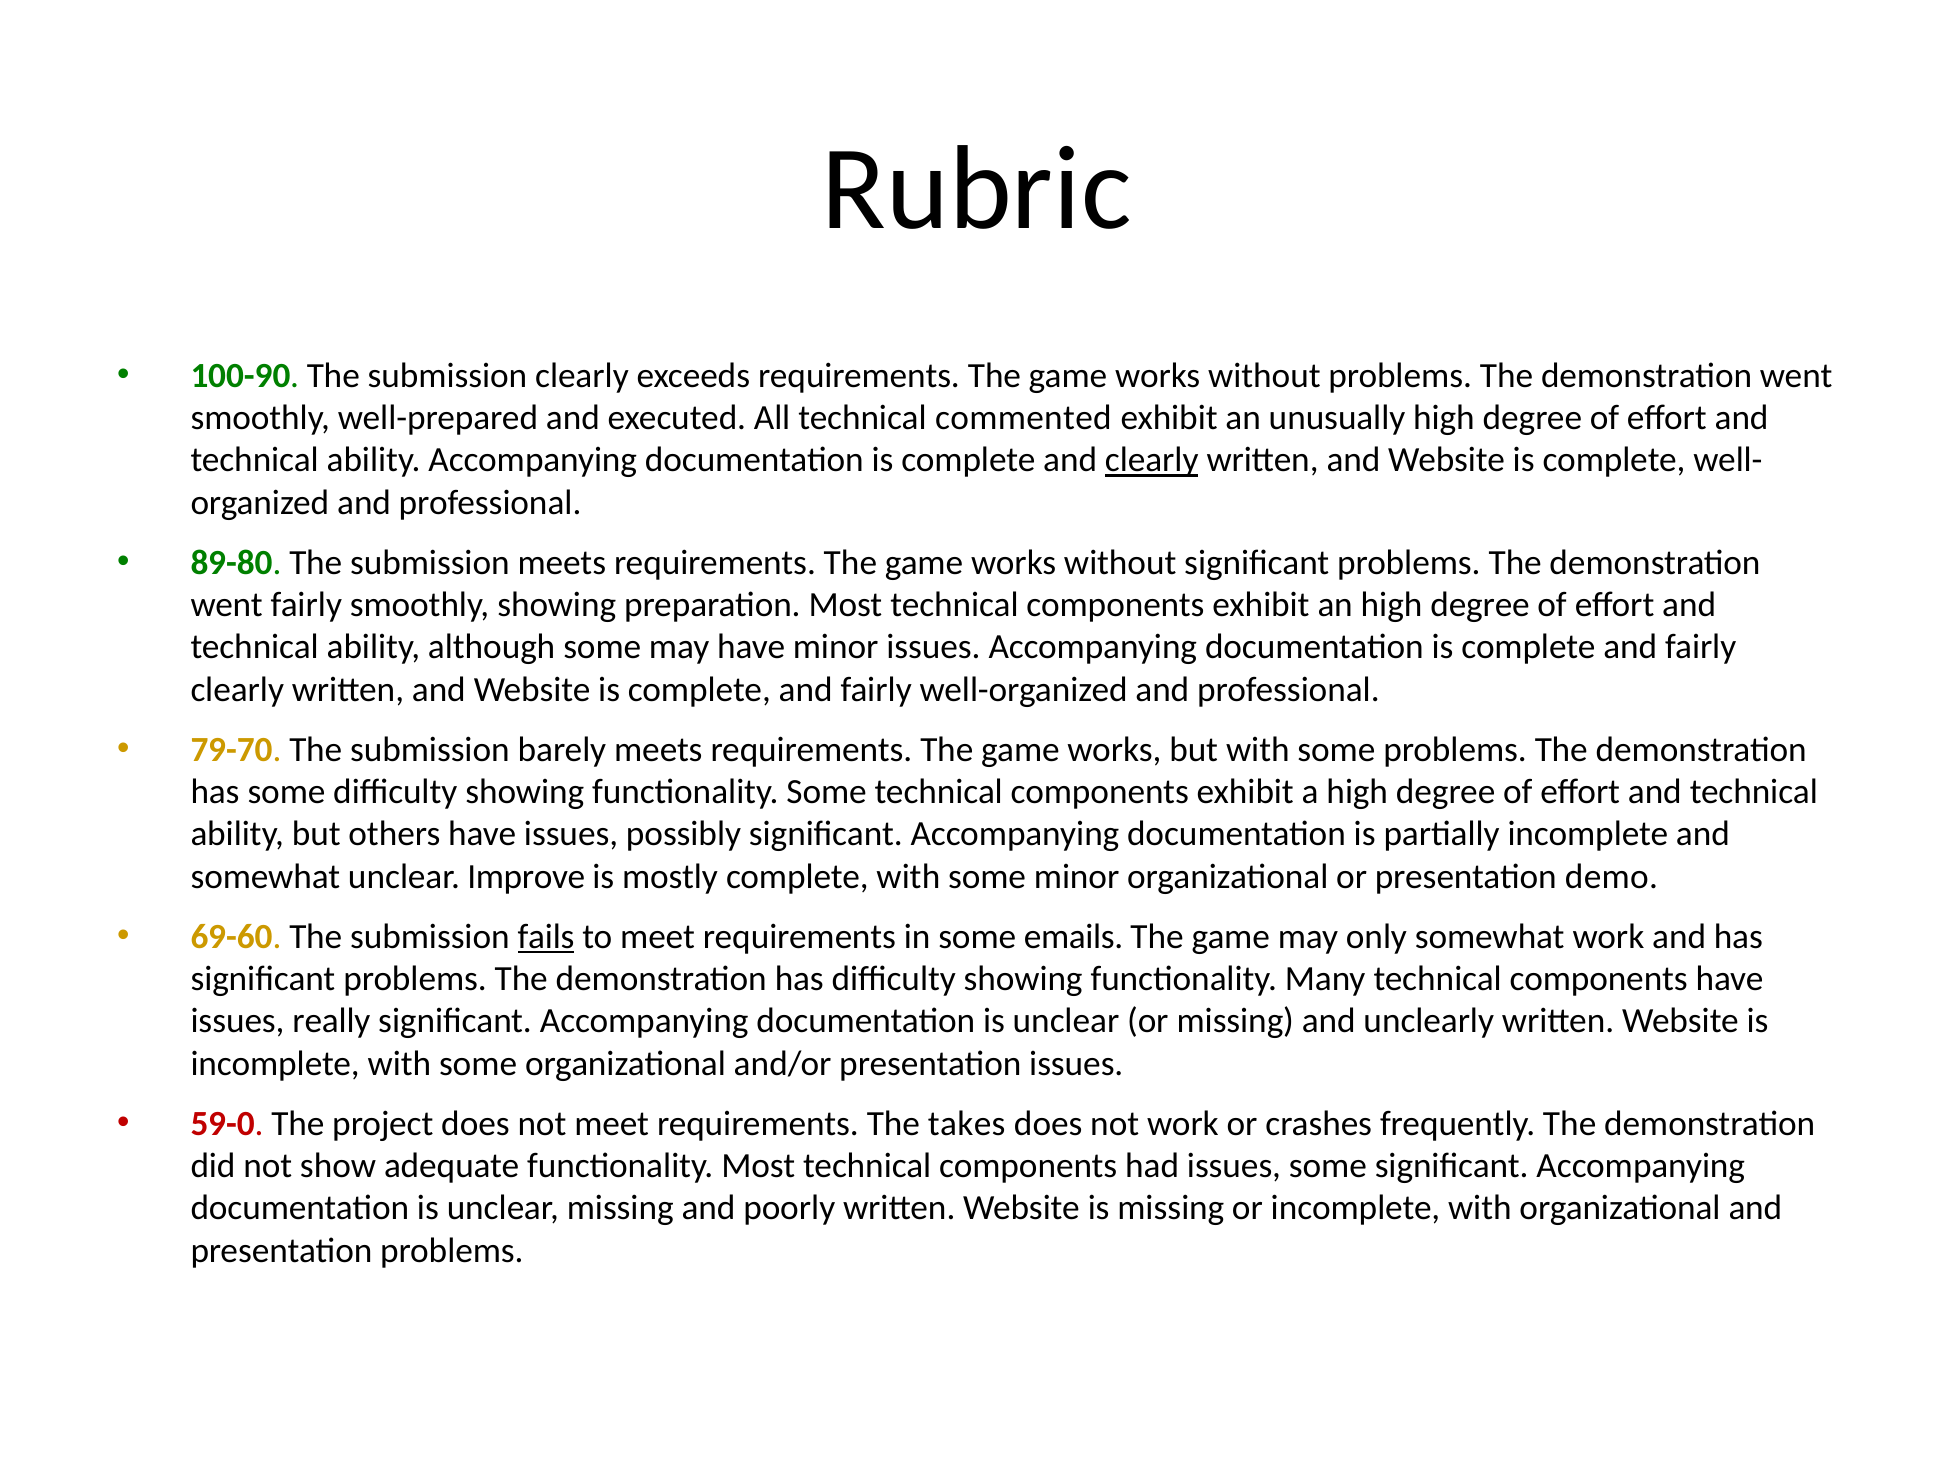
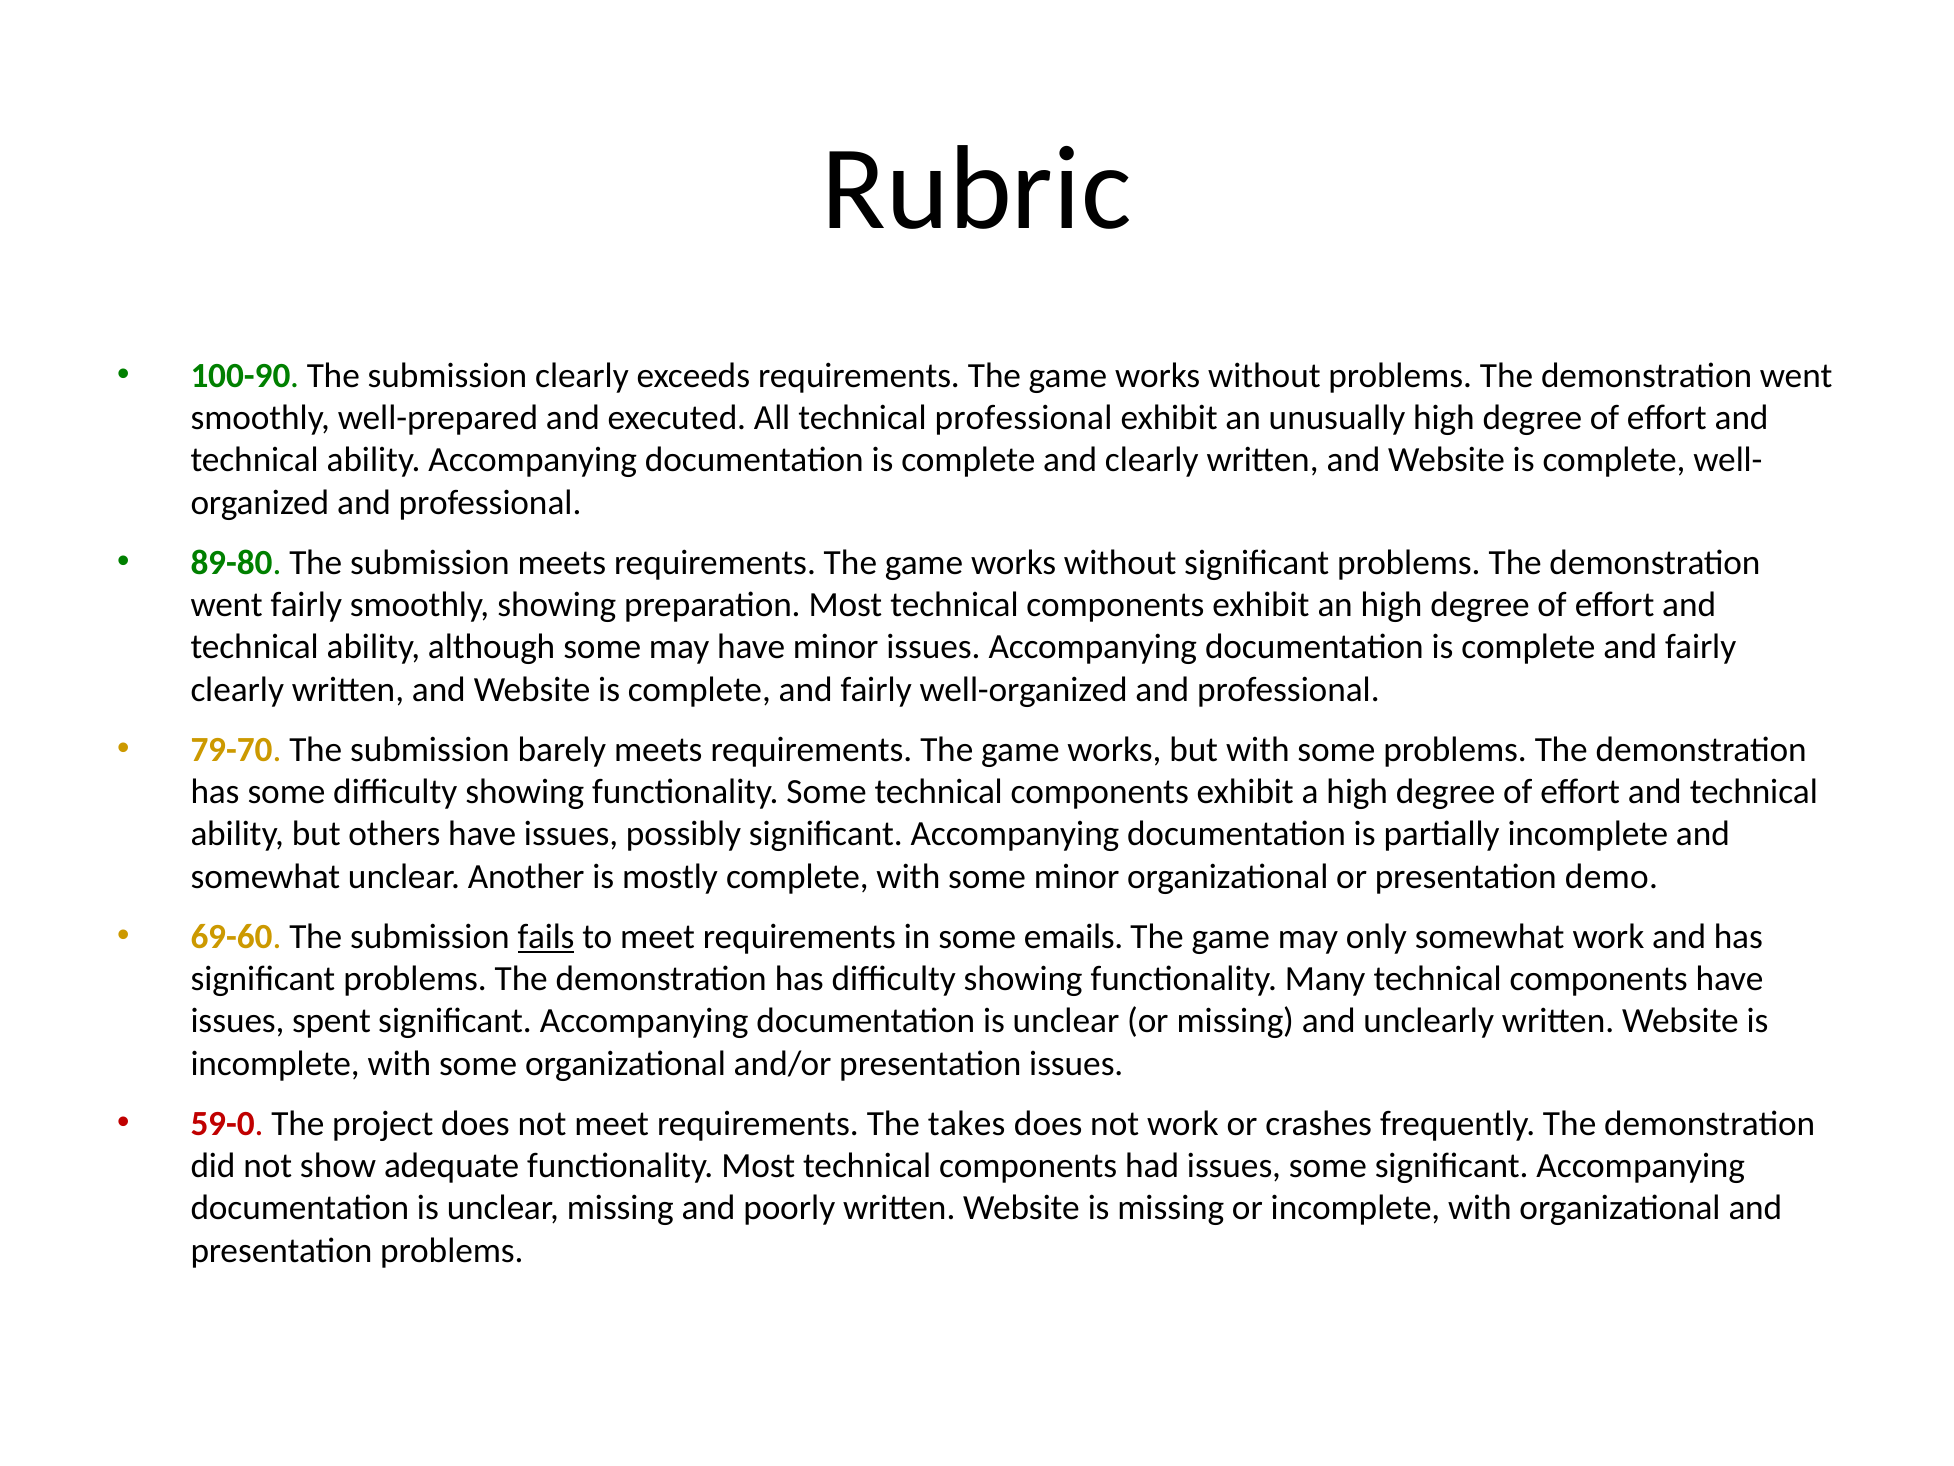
technical commented: commented -> professional
clearly at (1152, 460) underline: present -> none
Improve: Improve -> Another
really: really -> spent
